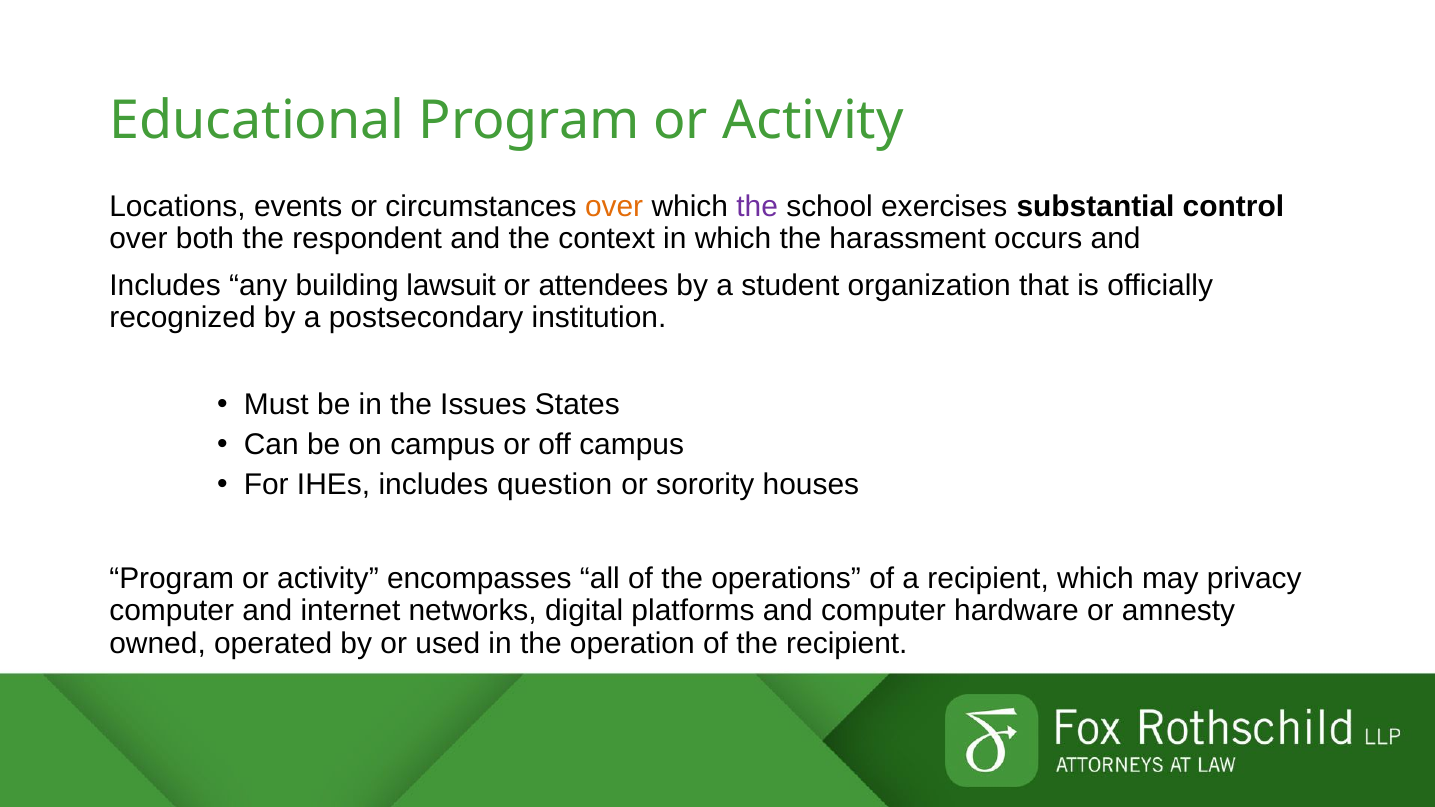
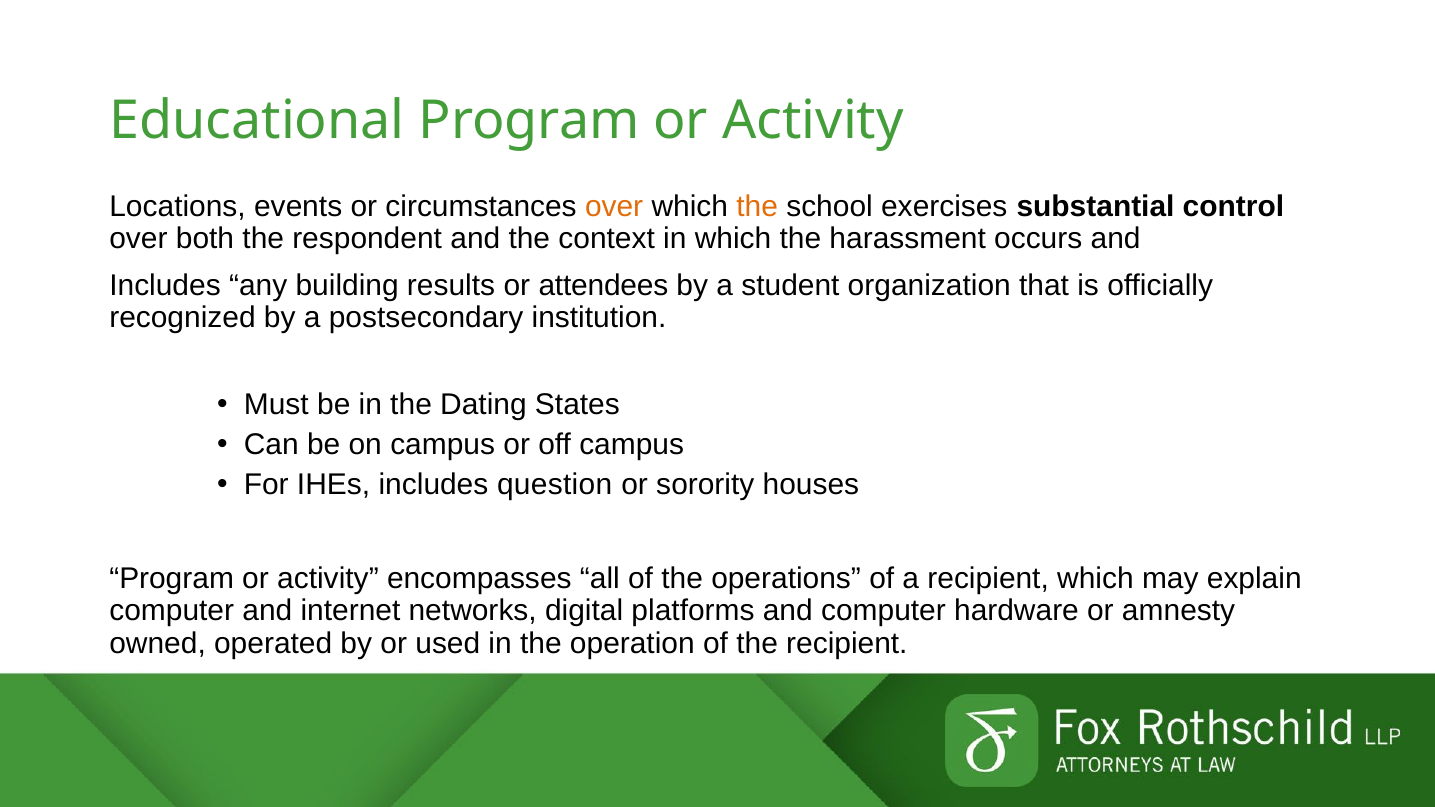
the at (757, 206) colour: purple -> orange
lawsuit: lawsuit -> results
Issues: Issues -> Dating
privacy: privacy -> explain
